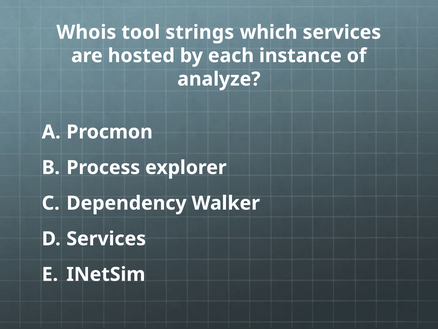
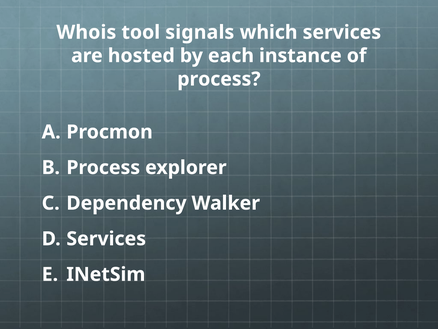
strings: strings -> signals
analyze at (219, 79): analyze -> process
